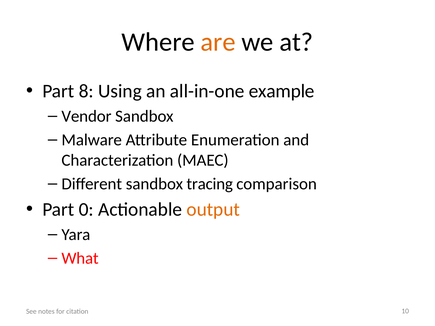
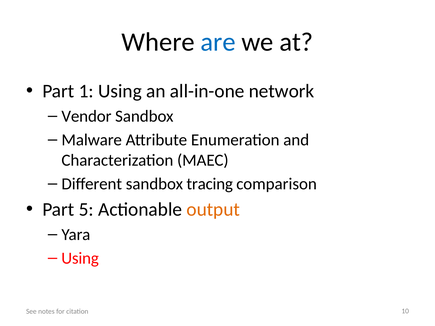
are colour: orange -> blue
8: 8 -> 1
example: example -> network
0: 0 -> 5
What at (80, 258): What -> Using
